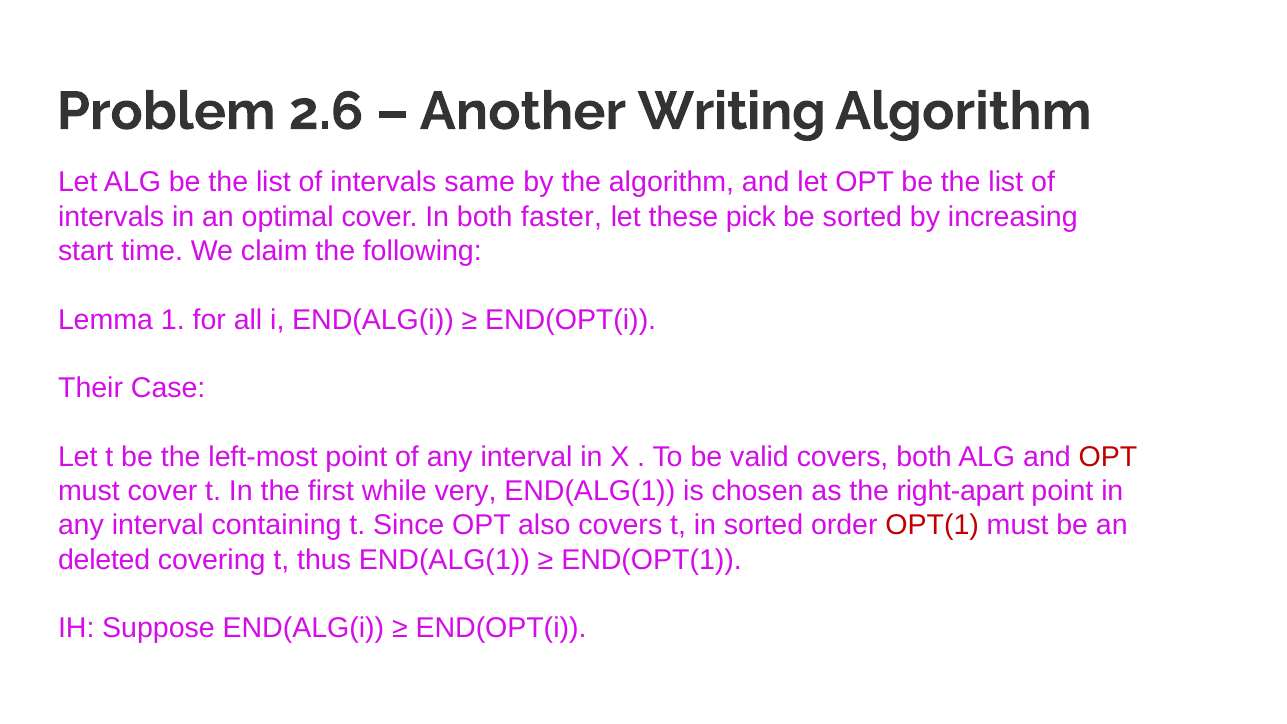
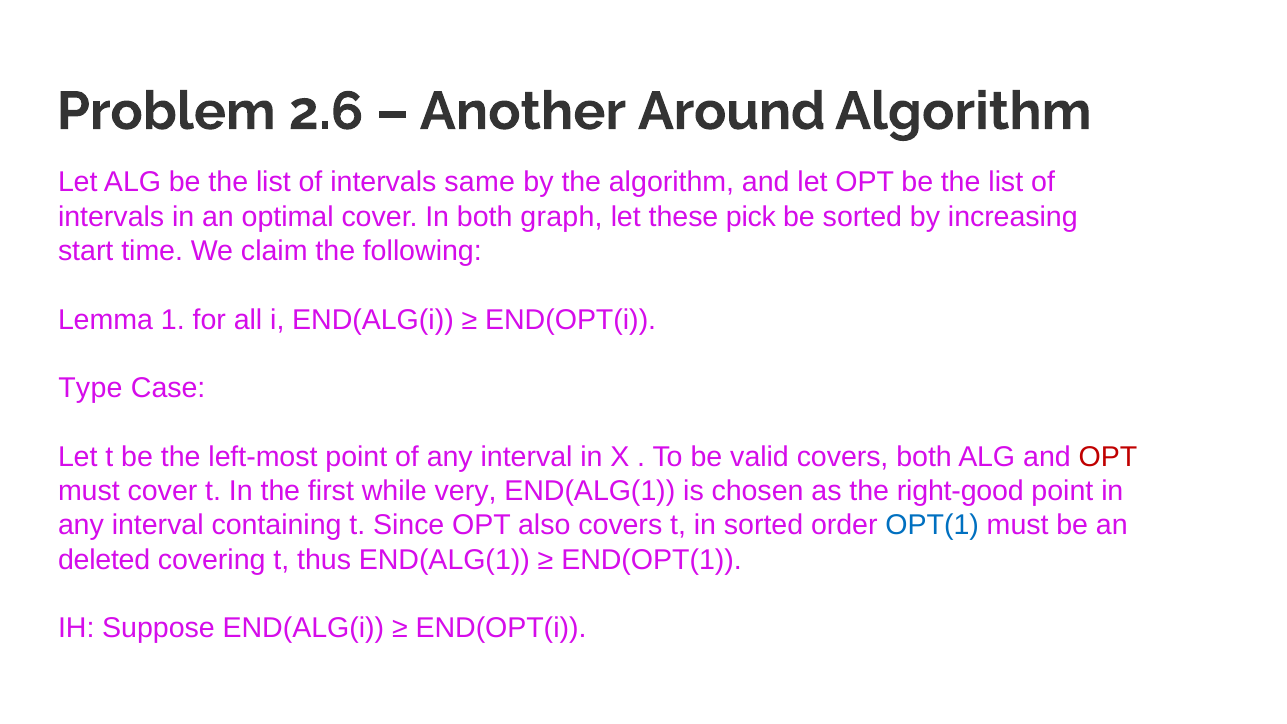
Writing: Writing -> Around
faster: faster -> graph
Their: Their -> Type
right-apart: right-apart -> right-good
OPT(1 colour: red -> blue
